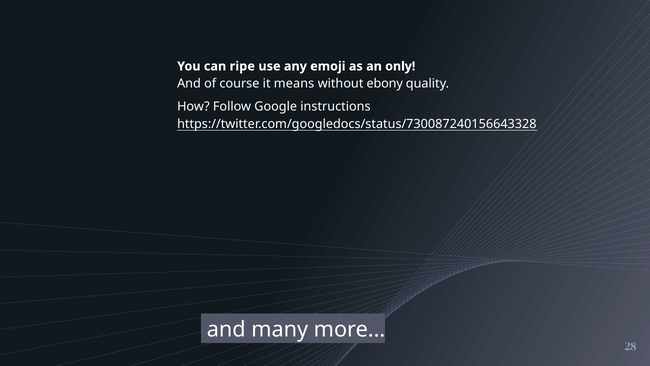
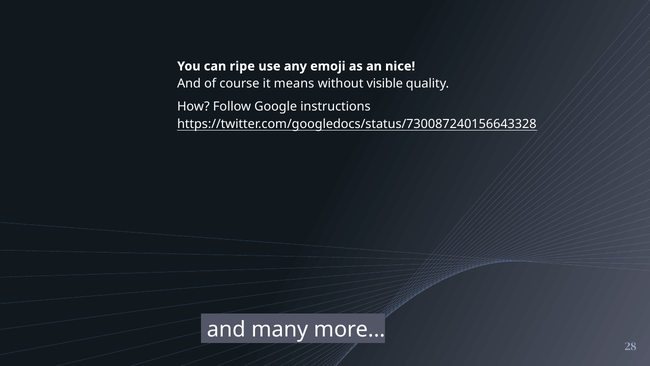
only: only -> nice
ebony: ebony -> visible
